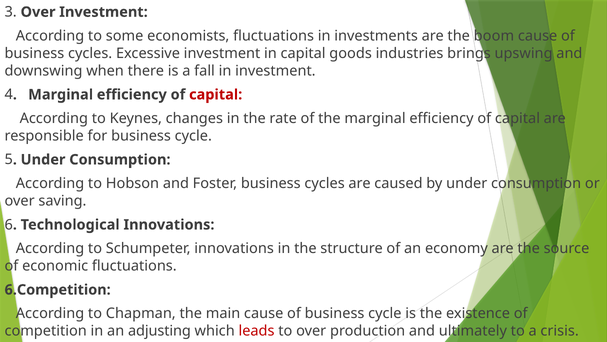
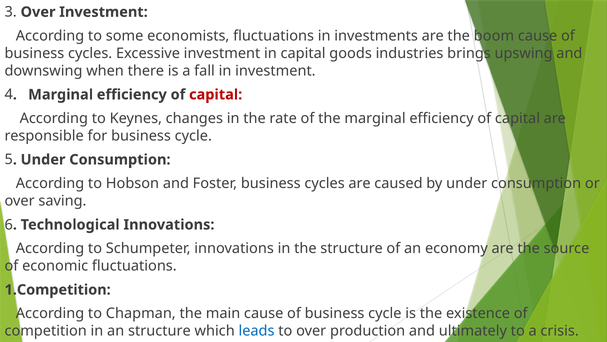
6.Competition: 6.Competition -> 1.Competition
an adjusting: adjusting -> structure
leads colour: red -> blue
